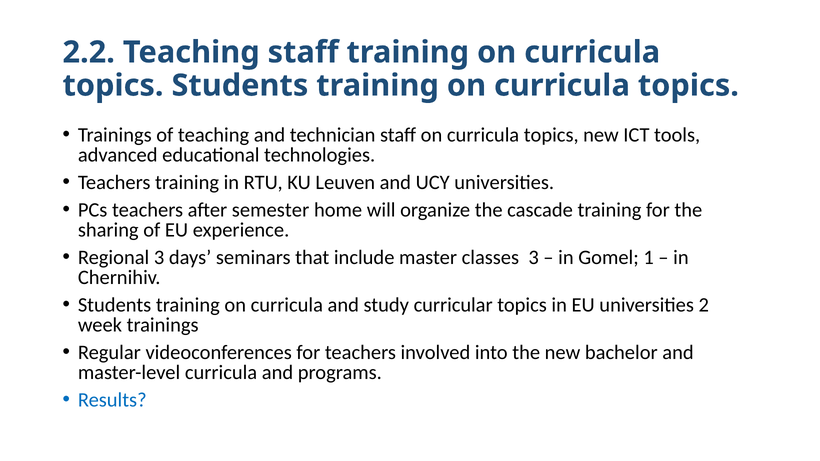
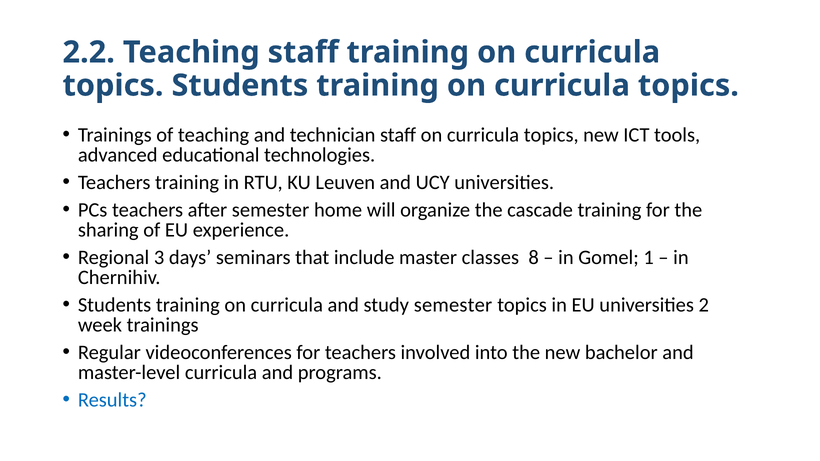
classes 3: 3 -> 8
study curricular: curricular -> semester
